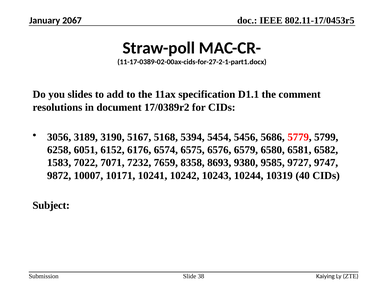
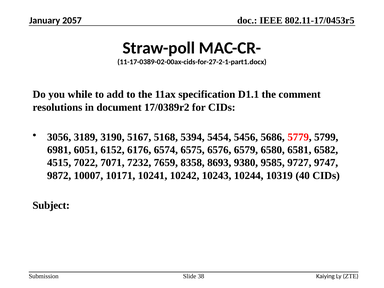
2067: 2067 -> 2057
slides: slides -> while
6258: 6258 -> 6981
1583: 1583 -> 4515
